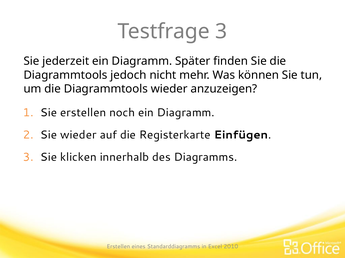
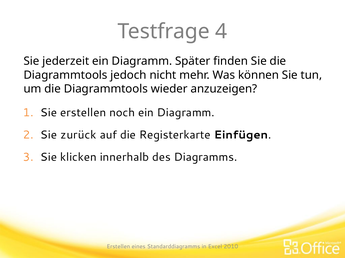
Testfrage 3: 3 -> 4
Sie wieder: wieder -> zurück
